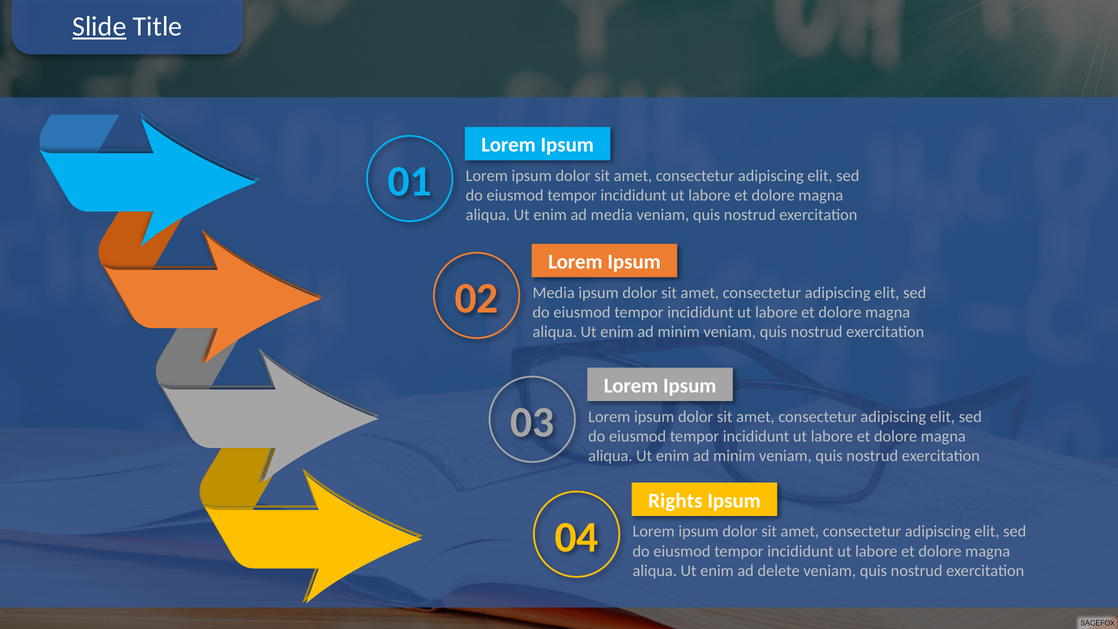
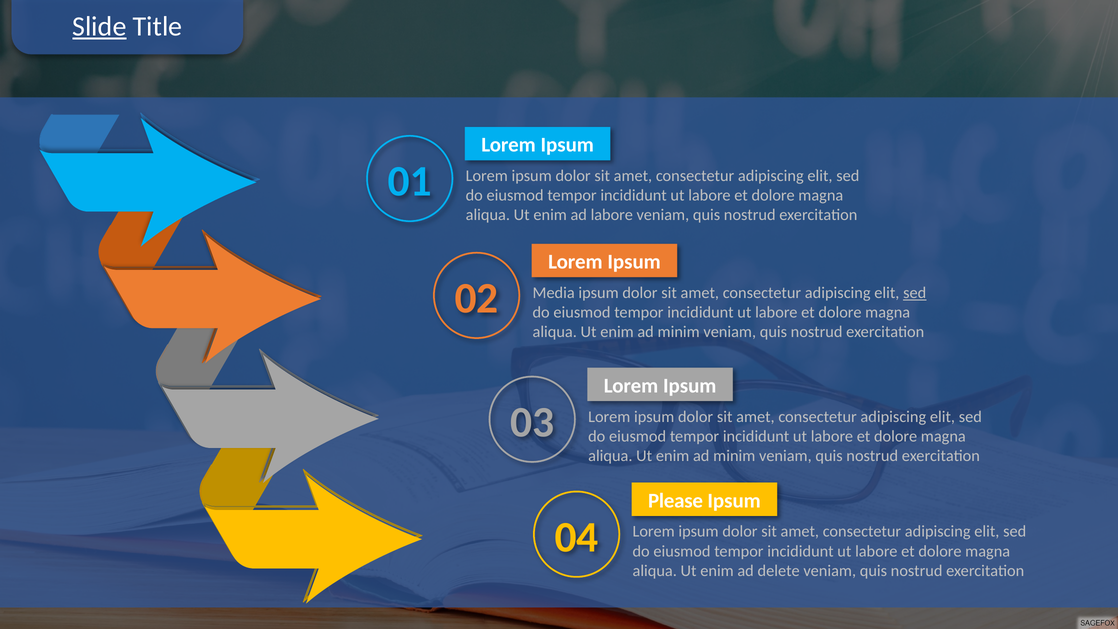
ad media: media -> labore
sed at (915, 293) underline: none -> present
Rights: Rights -> Please
